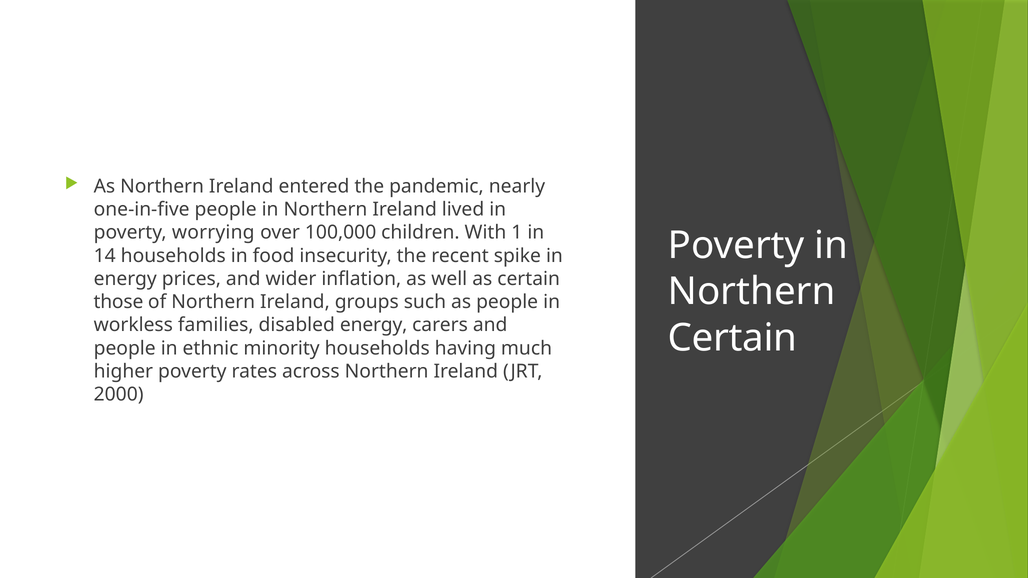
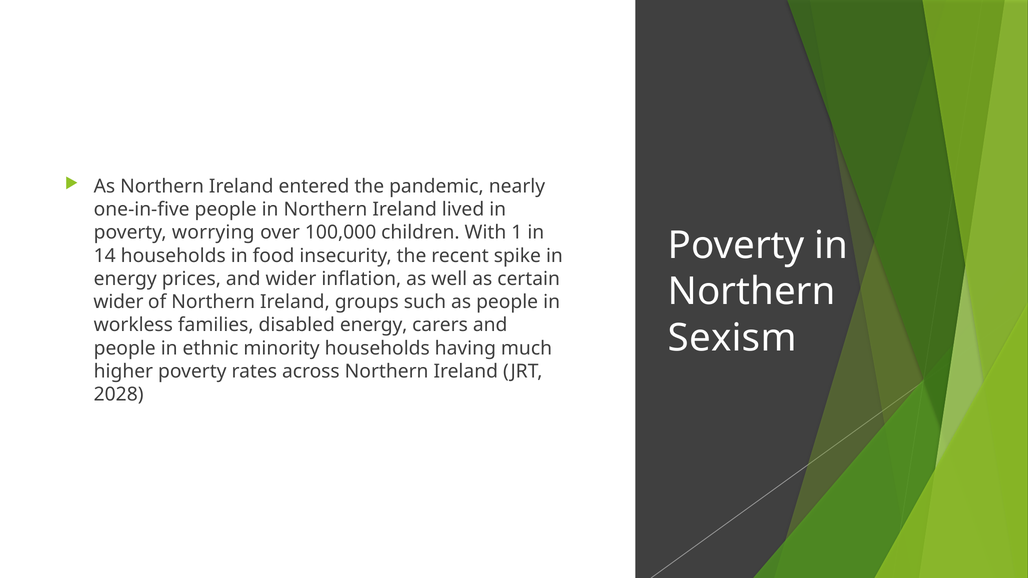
those at (118, 302): those -> wider
Certain at (733, 338): Certain -> Sexism
2000: 2000 -> 2028
